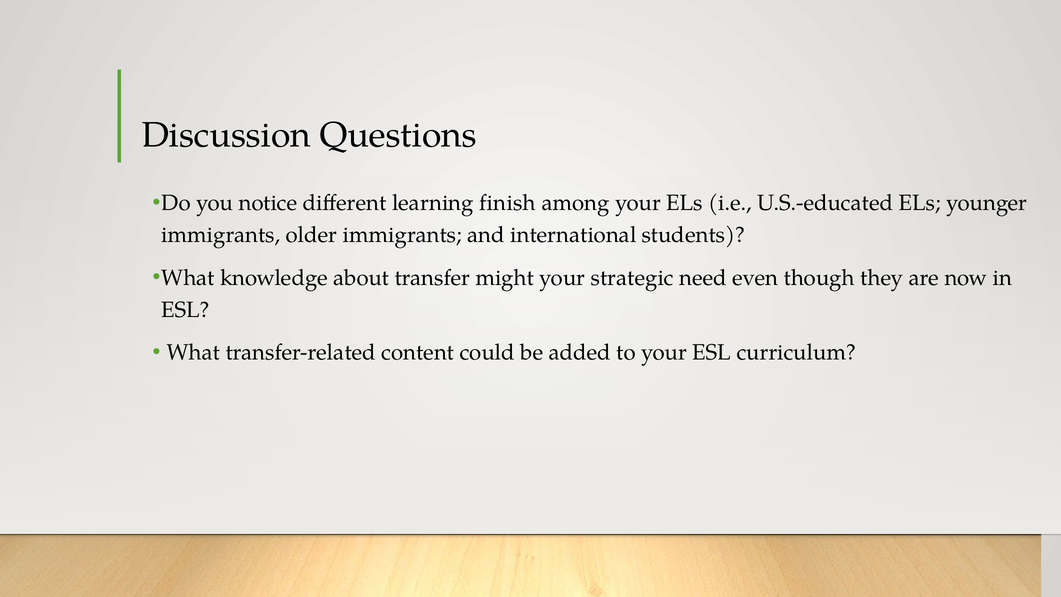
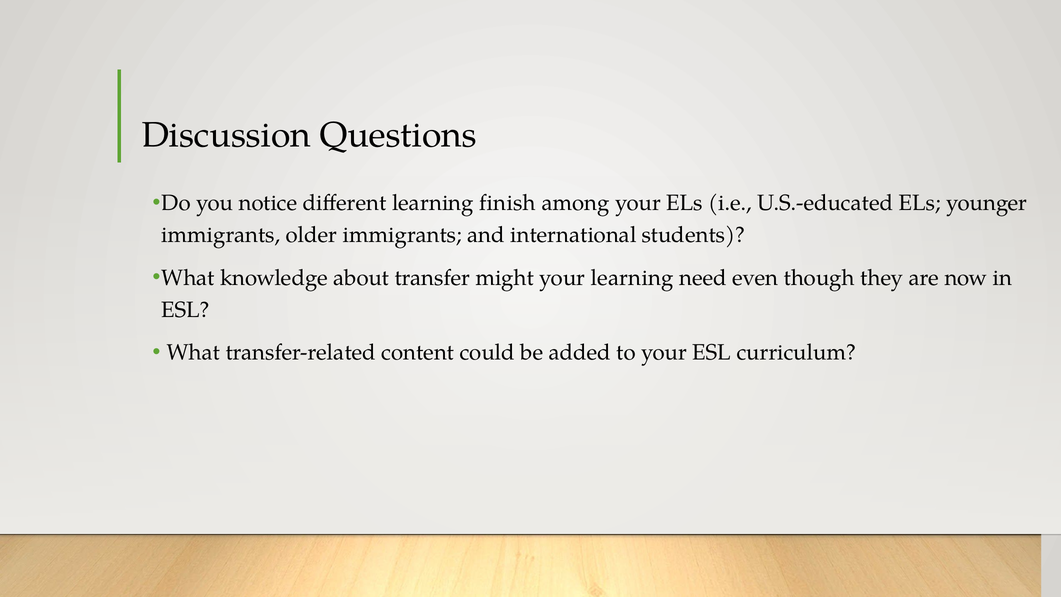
your strategic: strategic -> learning
